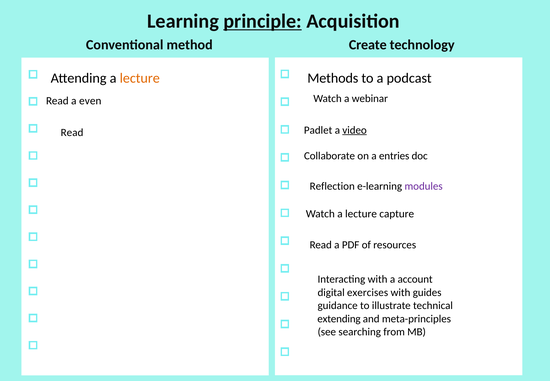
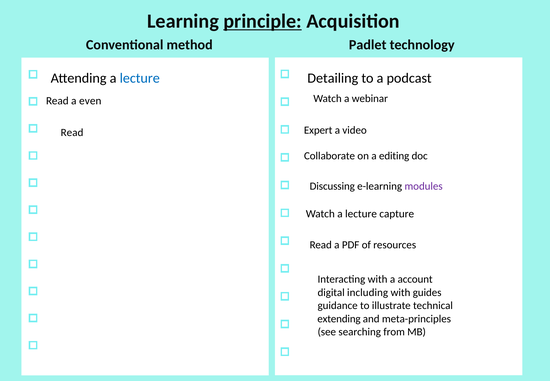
Create: Create -> Padlet
lecture at (140, 78) colour: orange -> blue
Methods: Methods -> Detailing
Padlet: Padlet -> Expert
video underline: present -> none
entries: entries -> editing
Reflection: Reflection -> Discussing
exercises: exercises -> including
